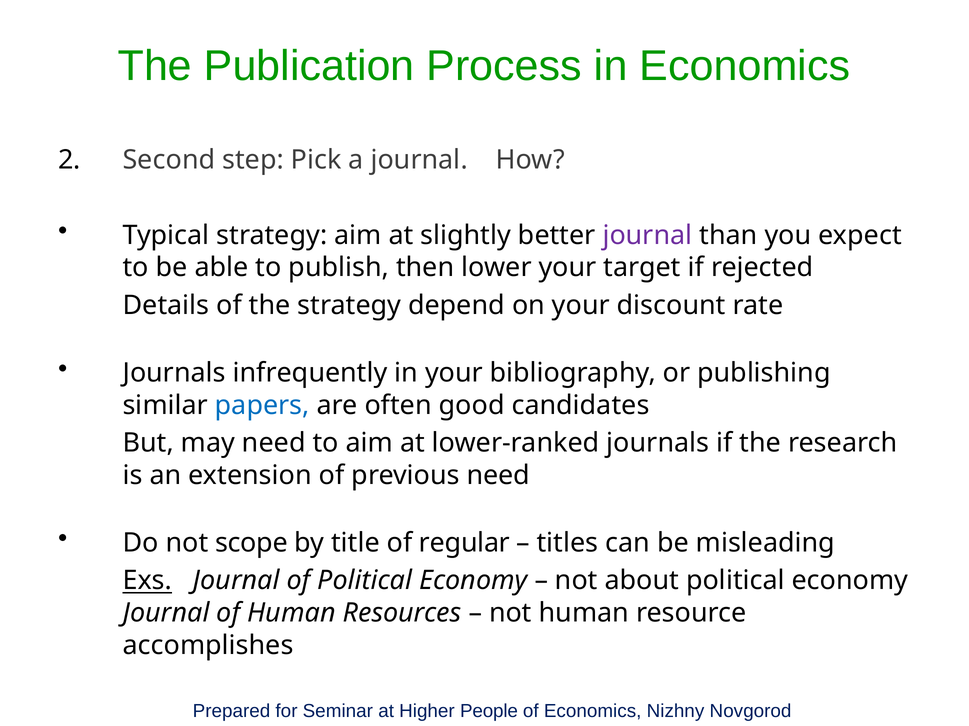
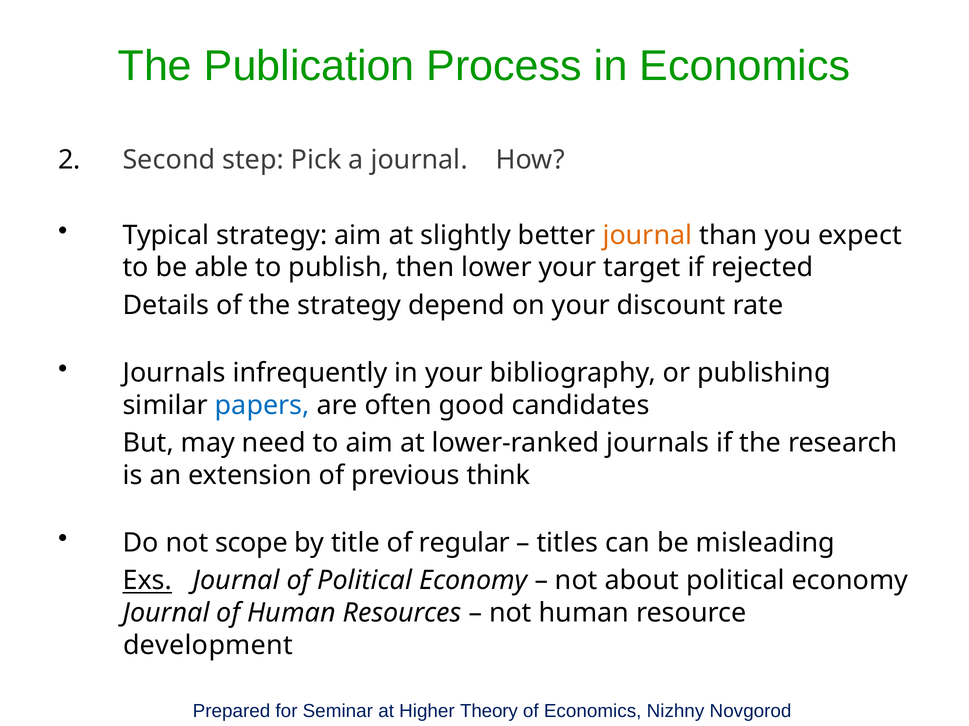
journal at (647, 236) colour: purple -> orange
previous need: need -> think
accomplishes: accomplishes -> development
People: People -> Theory
